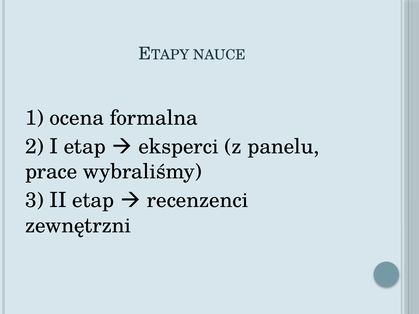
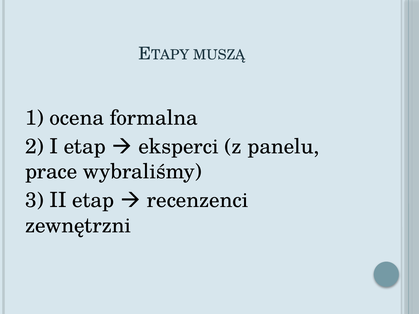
NAUCE: NAUCE -> MUSZĄ
